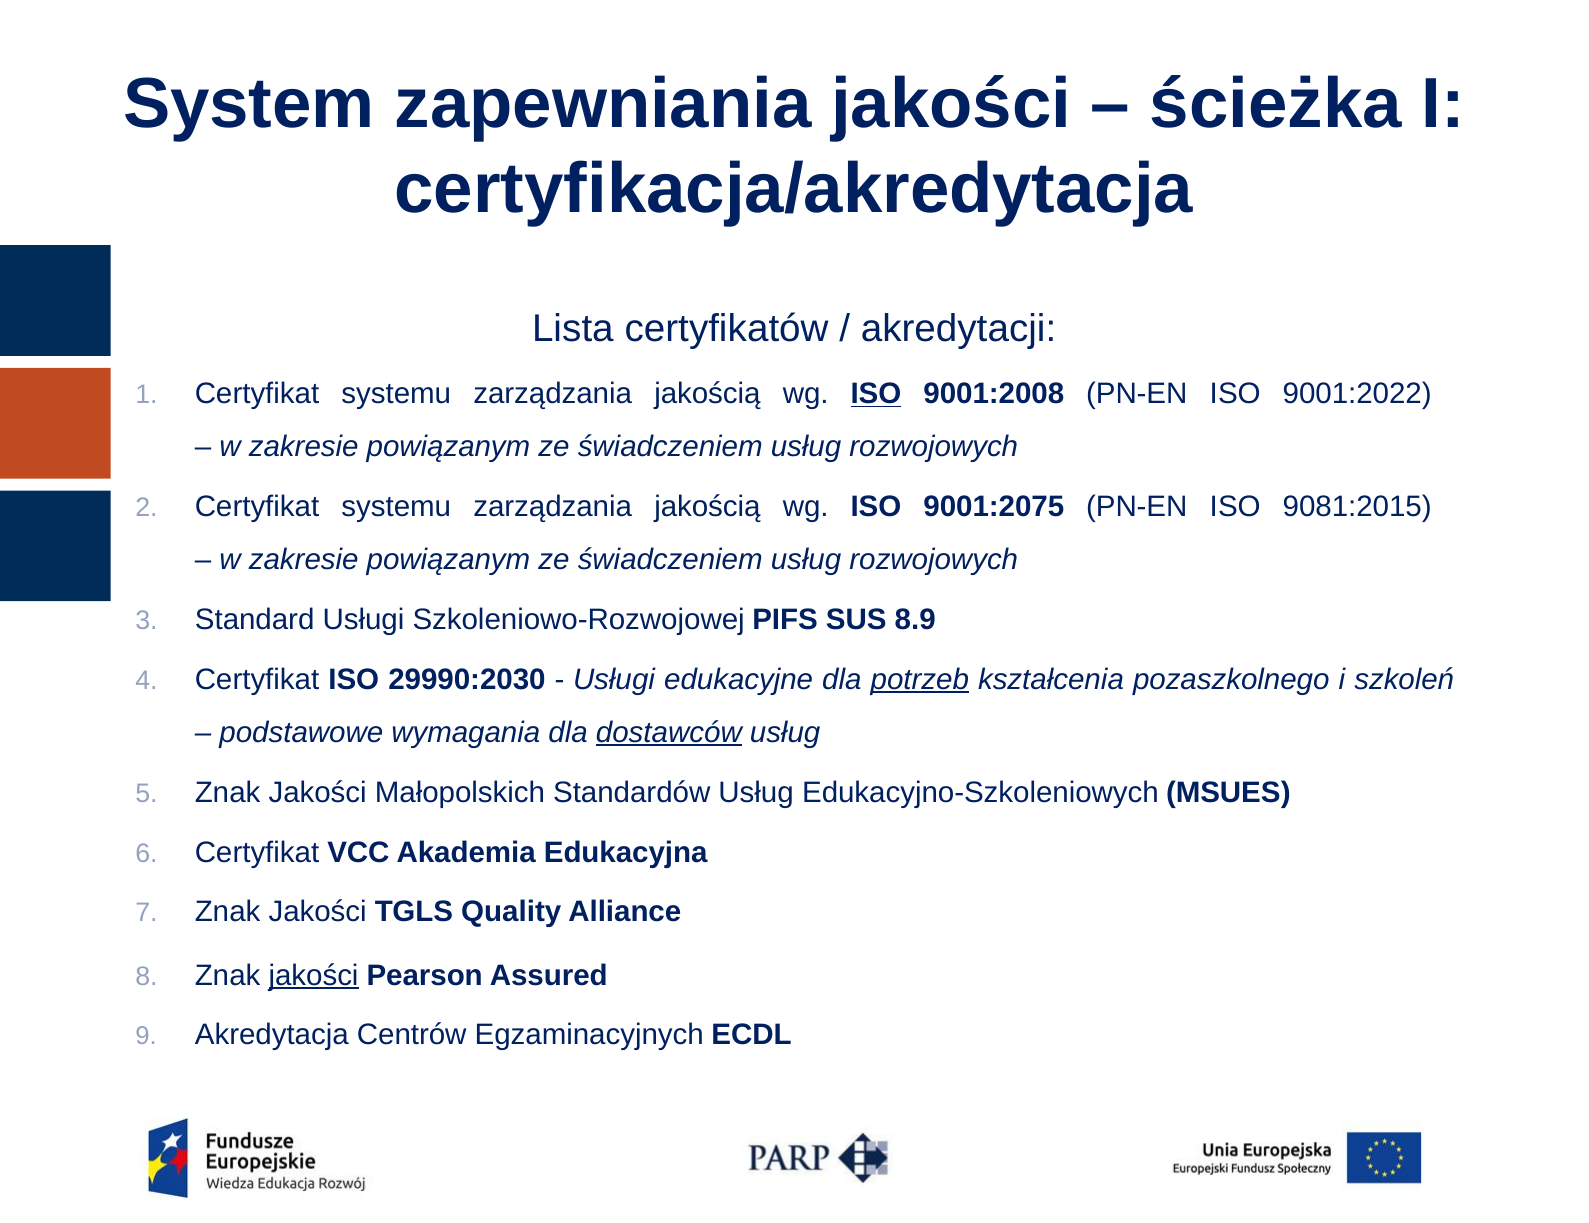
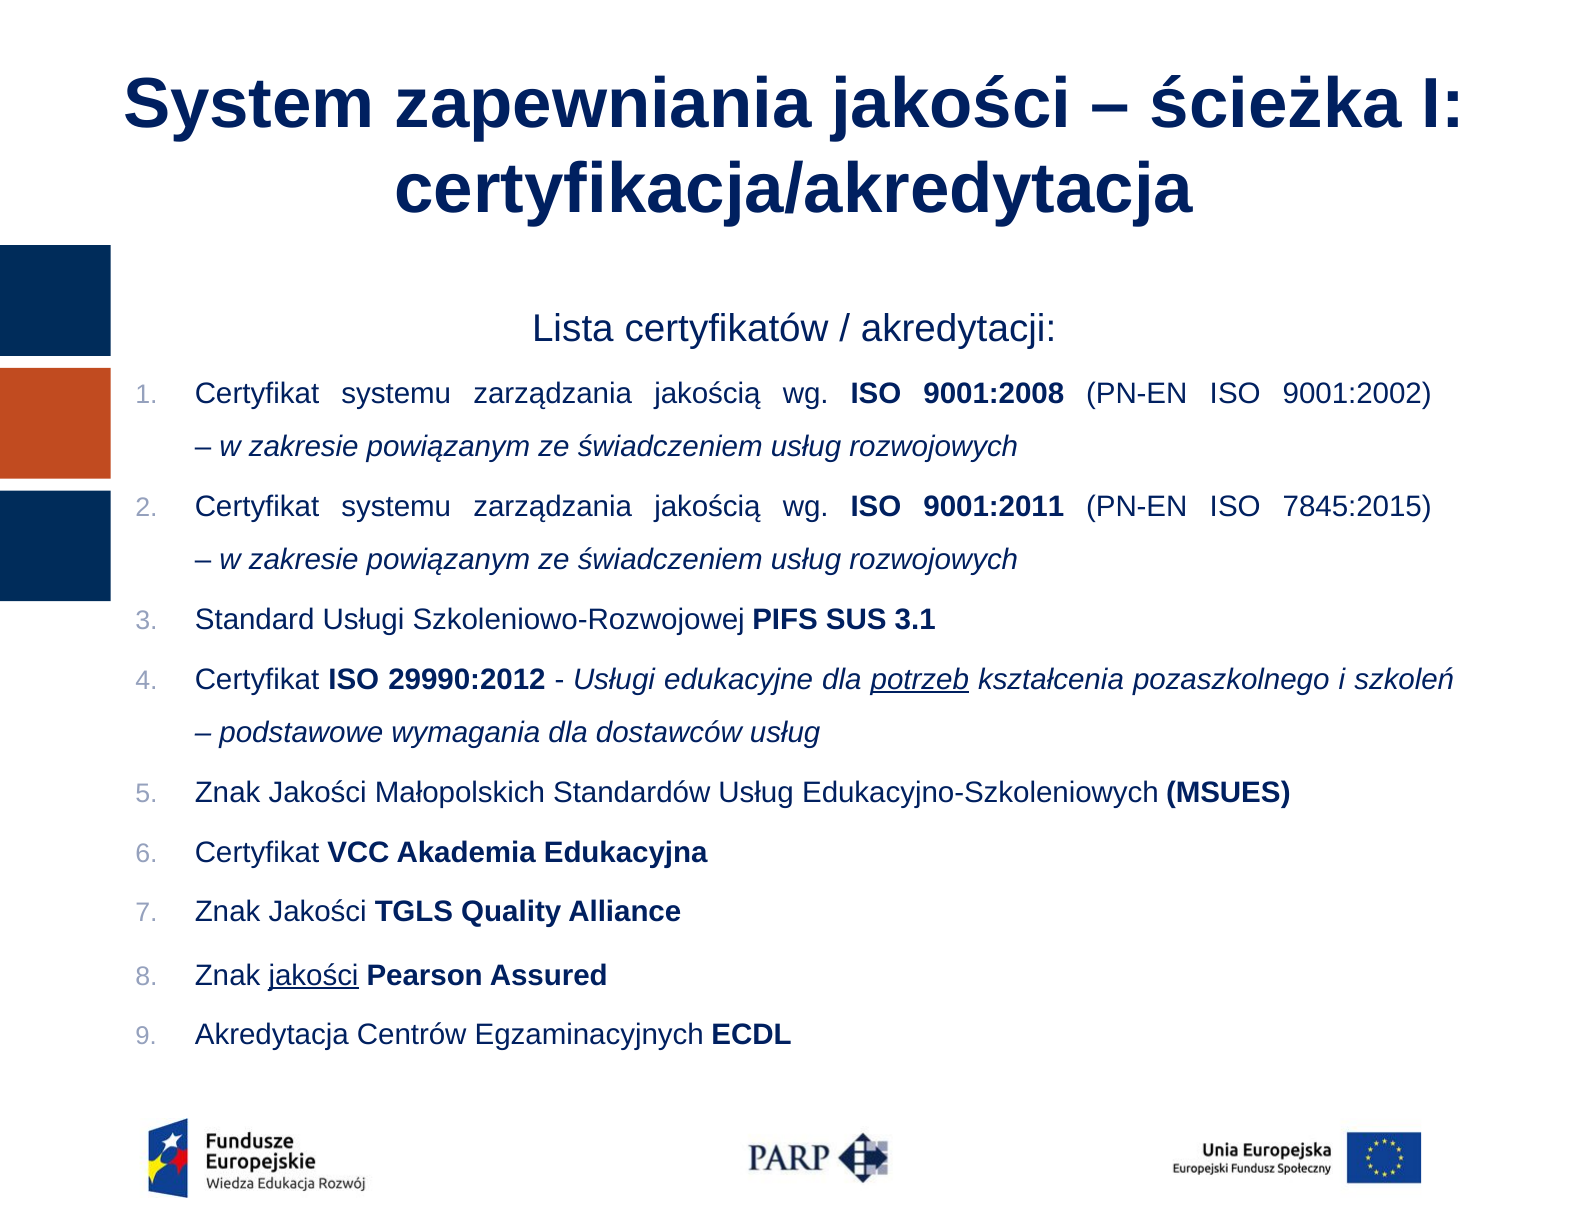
ISO at (876, 394) underline: present -> none
9001:2022: 9001:2022 -> 9001:2002
9001:2075: 9001:2075 -> 9001:2011
9081:2015: 9081:2015 -> 7845:2015
8.9: 8.9 -> 3.1
29990:2030: 29990:2030 -> 29990:2012
dostawców underline: present -> none
